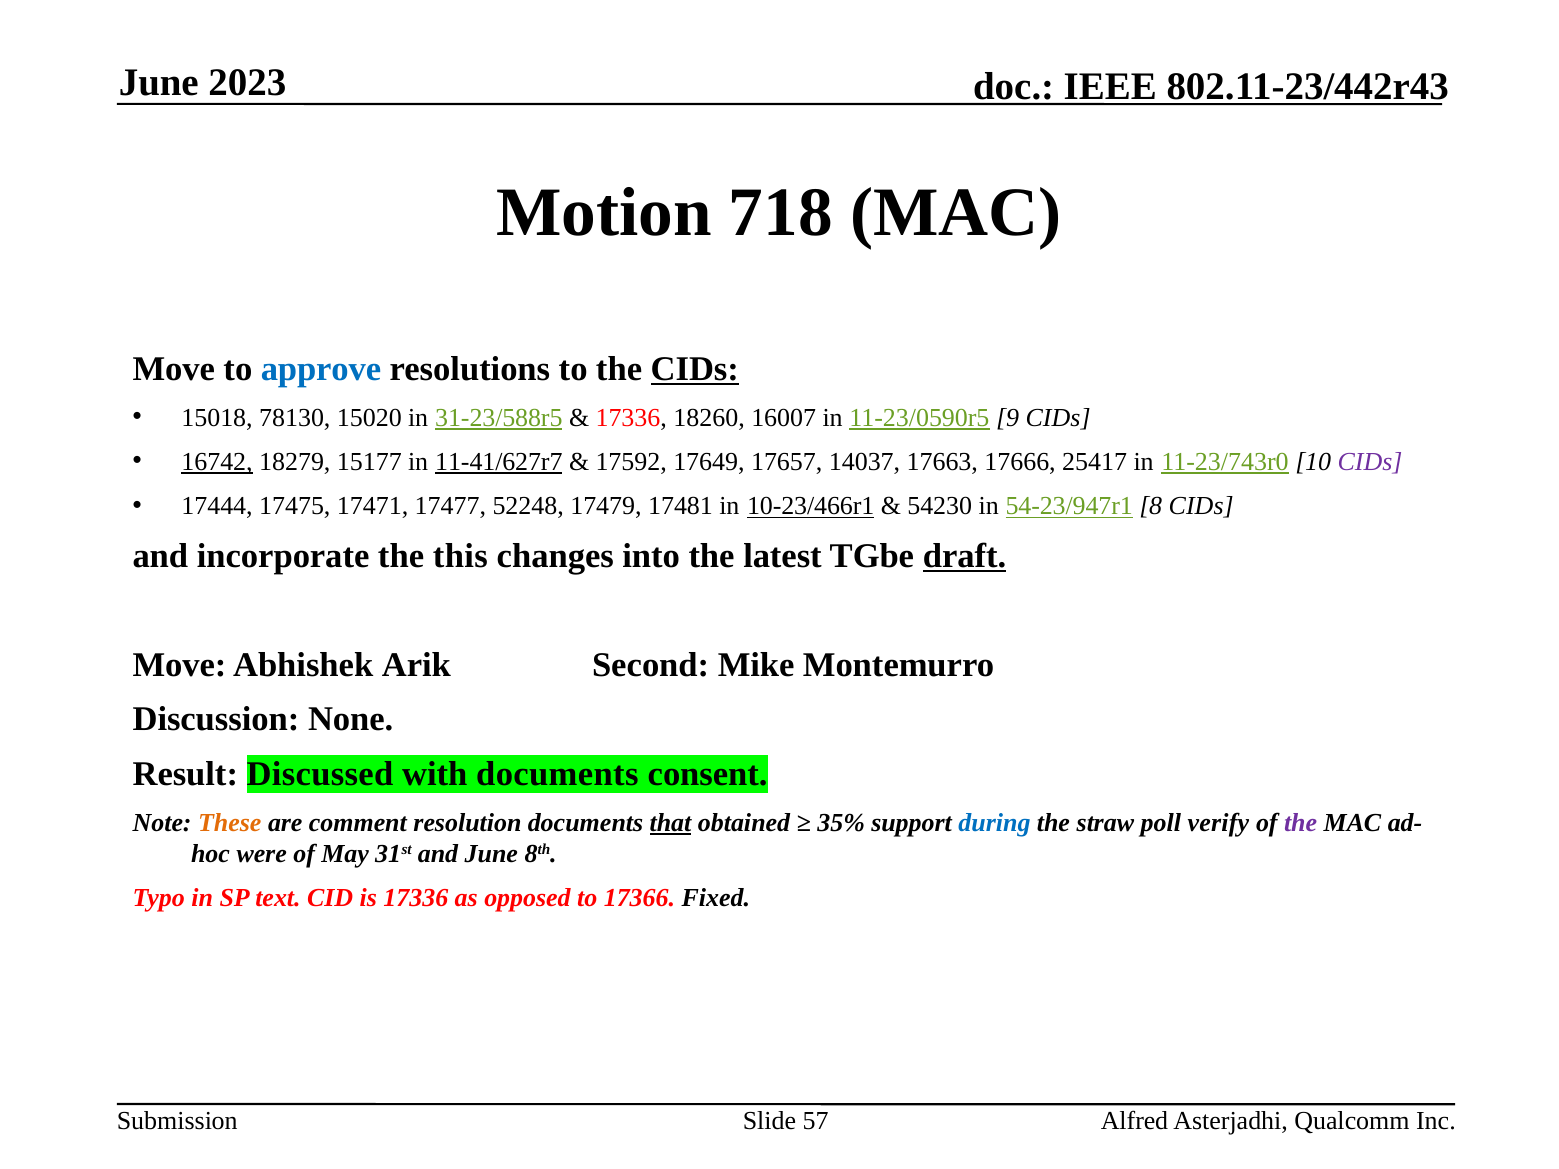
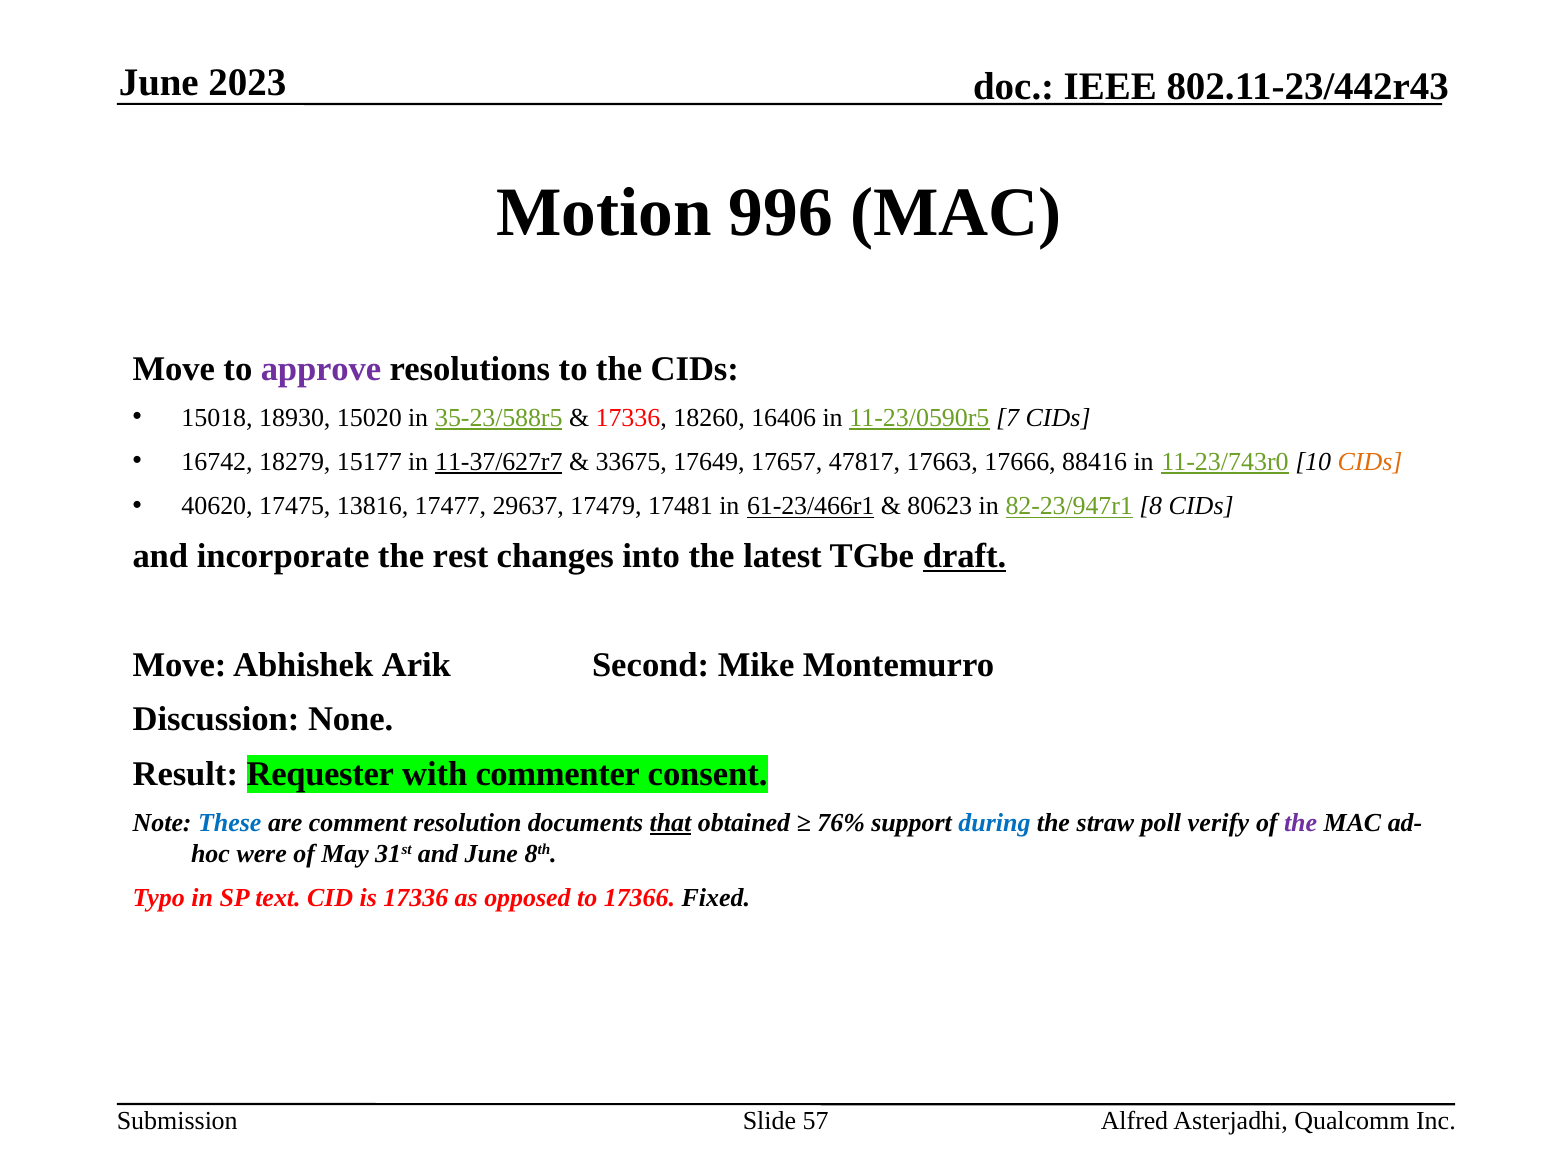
718: 718 -> 996
approve colour: blue -> purple
CIDs at (695, 369) underline: present -> none
78130: 78130 -> 18930
31-23/588r5: 31-23/588r5 -> 35-23/588r5
16007: 16007 -> 16406
9: 9 -> 7
16742 underline: present -> none
11-41/627r7: 11-41/627r7 -> 11-37/627r7
17592: 17592 -> 33675
14037: 14037 -> 47817
25417: 25417 -> 88416
CIDs at (1370, 462) colour: purple -> orange
17444: 17444 -> 40620
17471: 17471 -> 13816
52248: 52248 -> 29637
10-23/466r1: 10-23/466r1 -> 61-23/466r1
54230: 54230 -> 80623
54-23/947r1: 54-23/947r1 -> 82-23/947r1
this: this -> rest
Discussed: Discussed -> Requester
with documents: documents -> commenter
These colour: orange -> blue
35%: 35% -> 76%
